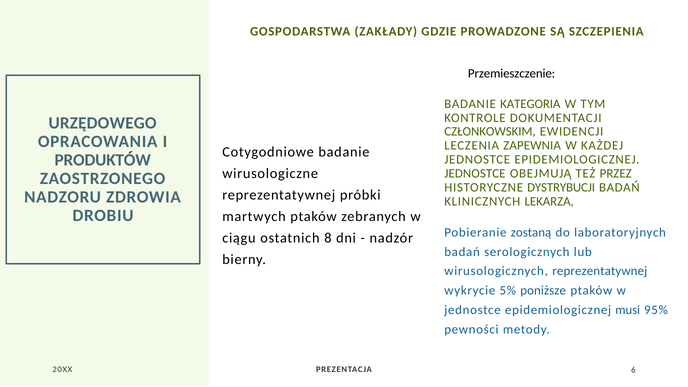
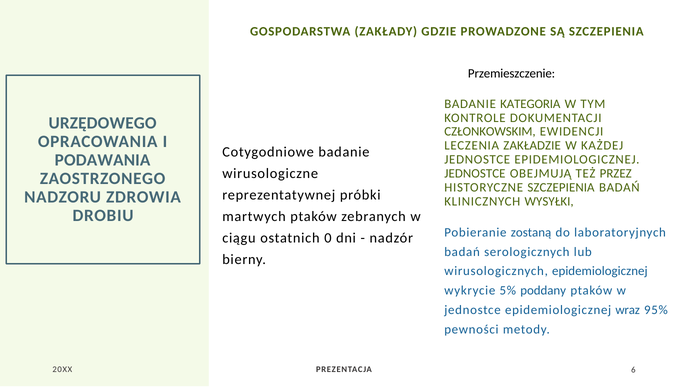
ZAPEWNIA: ZAPEWNIA -> ZAKŁADZIE
PRODUKTÓW: PRODUKTÓW -> PODAWANIA
HISTORYCZNE DYSTRYBUCJI: DYSTRYBUCJI -> SZCZEPIENIA
LEKARZA: LEKARZA -> WYSYŁKI
8: 8 -> 0
wirusologicznych reprezentatywnej: reprezentatywnej -> epidemiologicznej
poniższe: poniższe -> poddany
musi: musi -> wraz
